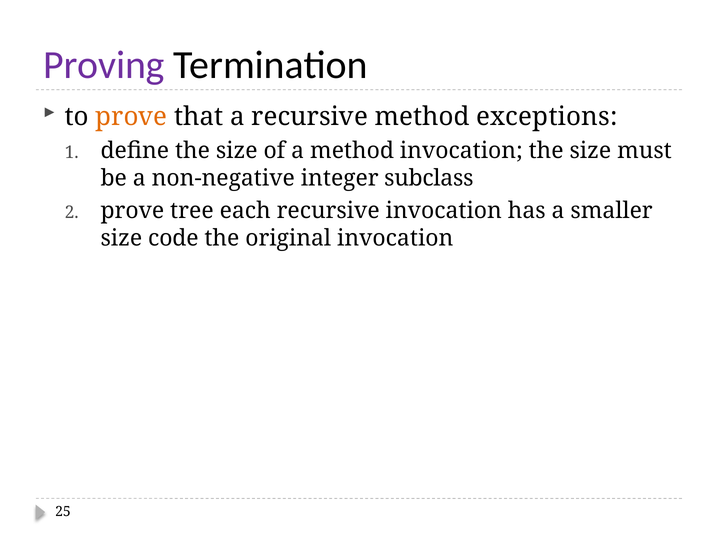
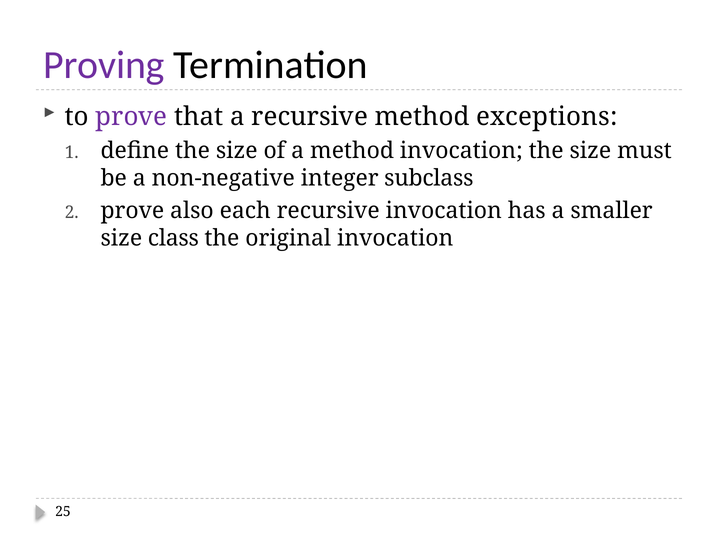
prove at (131, 117) colour: orange -> purple
tree: tree -> also
code: code -> class
